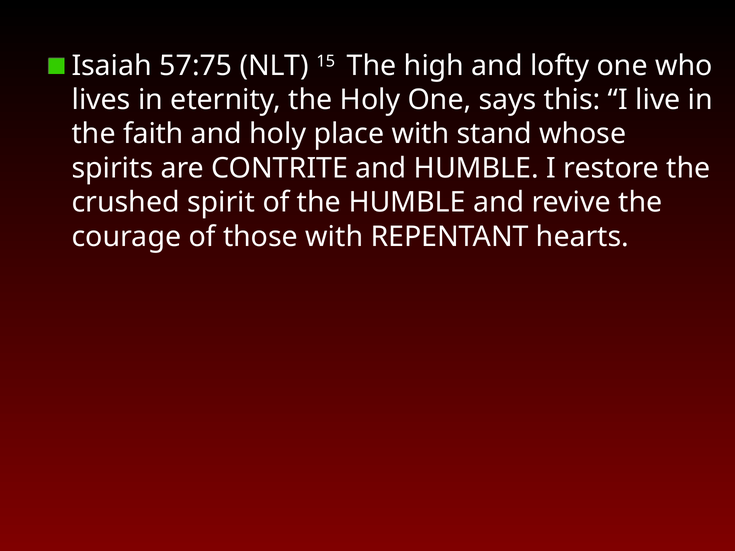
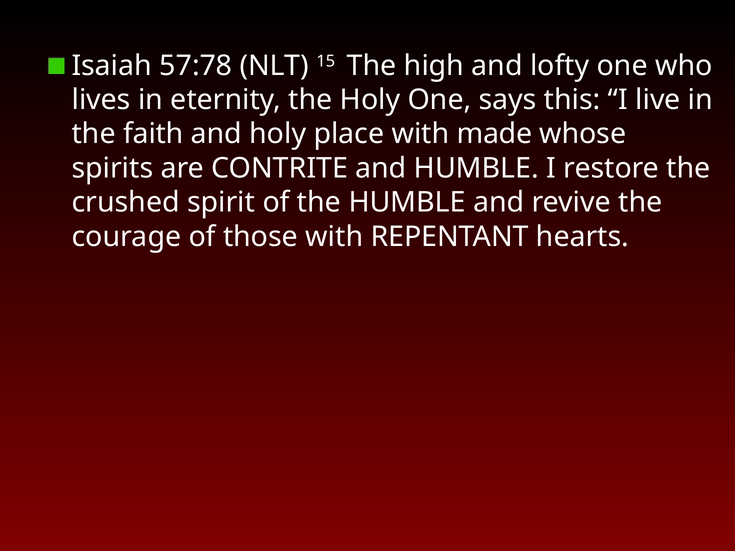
57:75: 57:75 -> 57:78
stand: stand -> made
